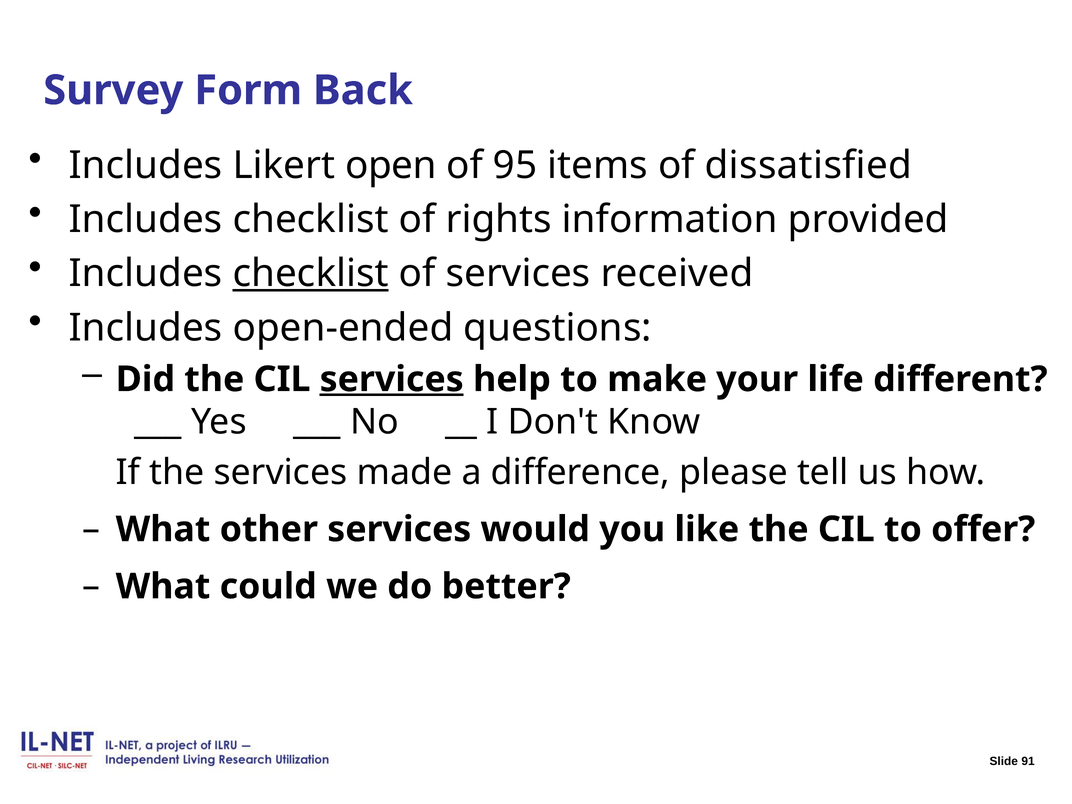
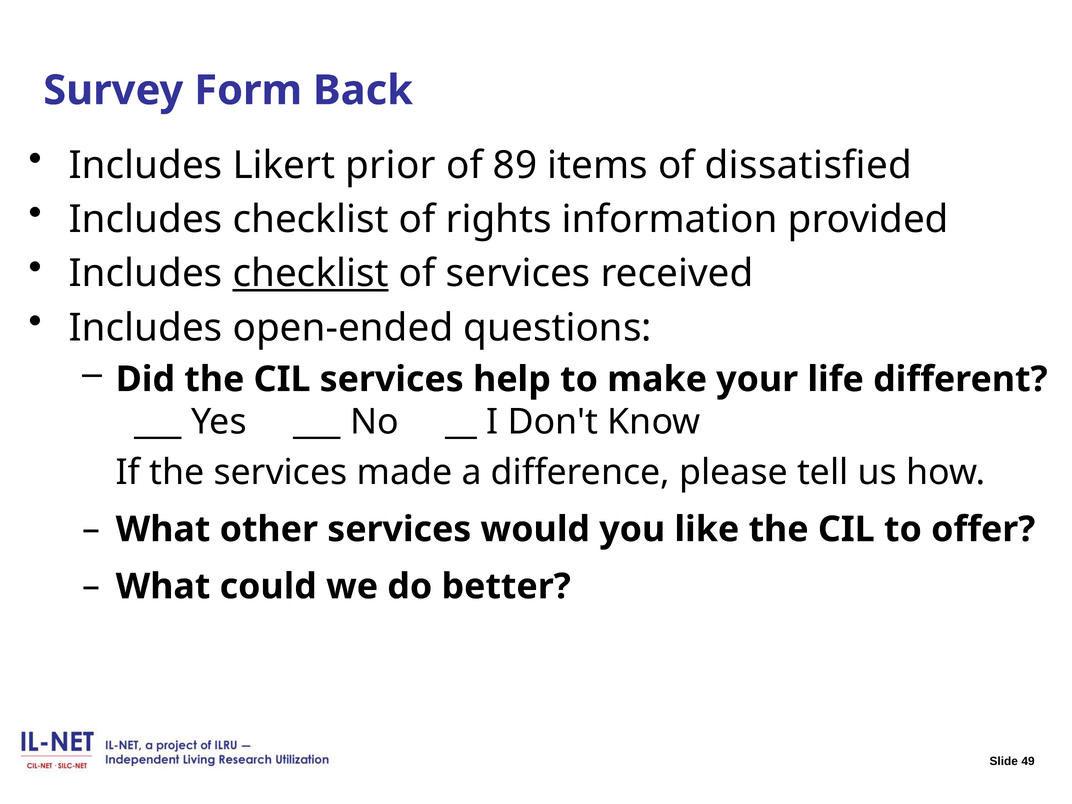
open: open -> prior
95: 95 -> 89
services at (392, 379) underline: present -> none
91: 91 -> 49
